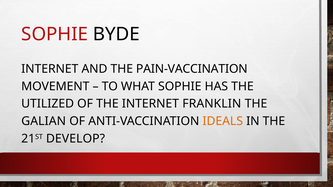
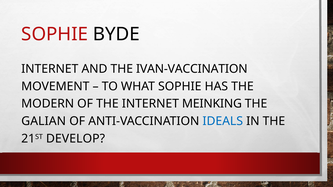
PAIN-VACCINATION: PAIN-VACCINATION -> IVAN-VACCINATION
UTILIZED: UTILIZED -> MODERN
FRANKLIN: FRANKLIN -> MEINKING
IDEALS colour: orange -> blue
